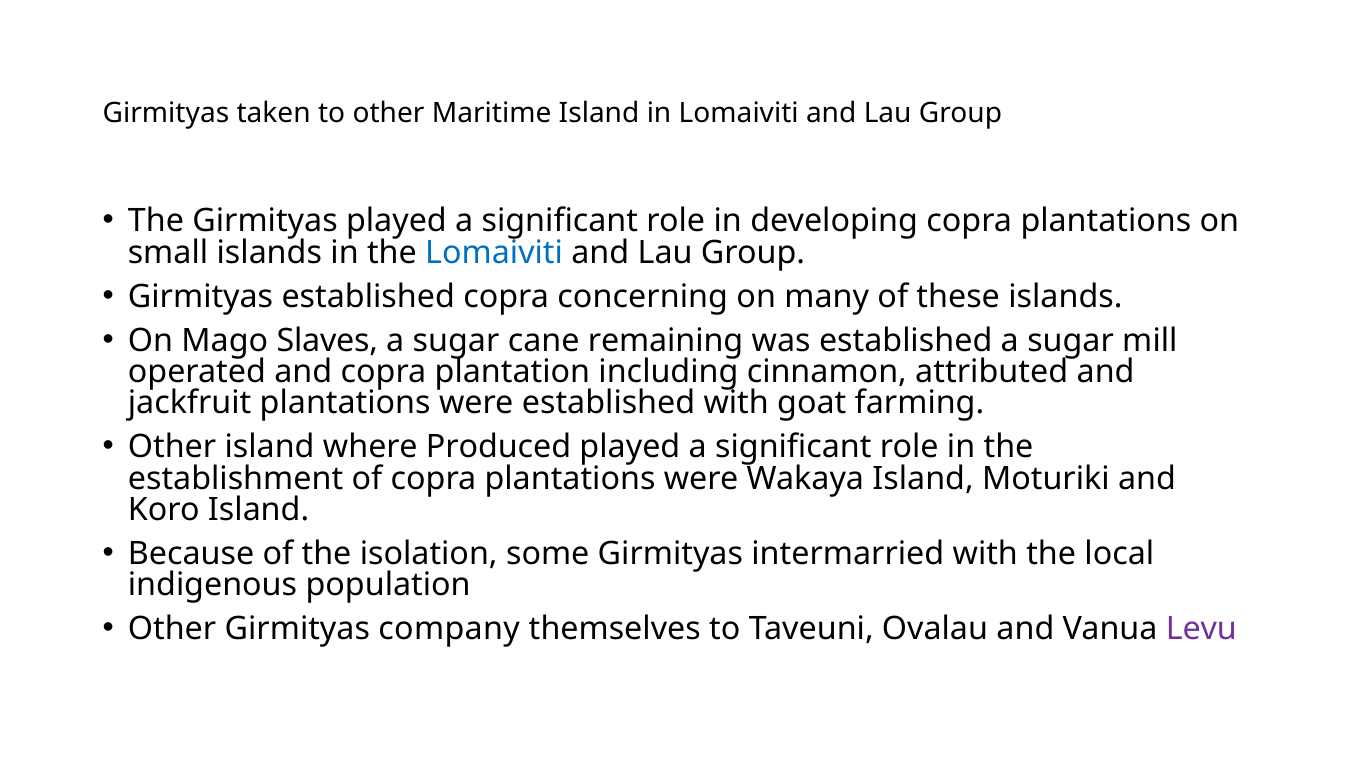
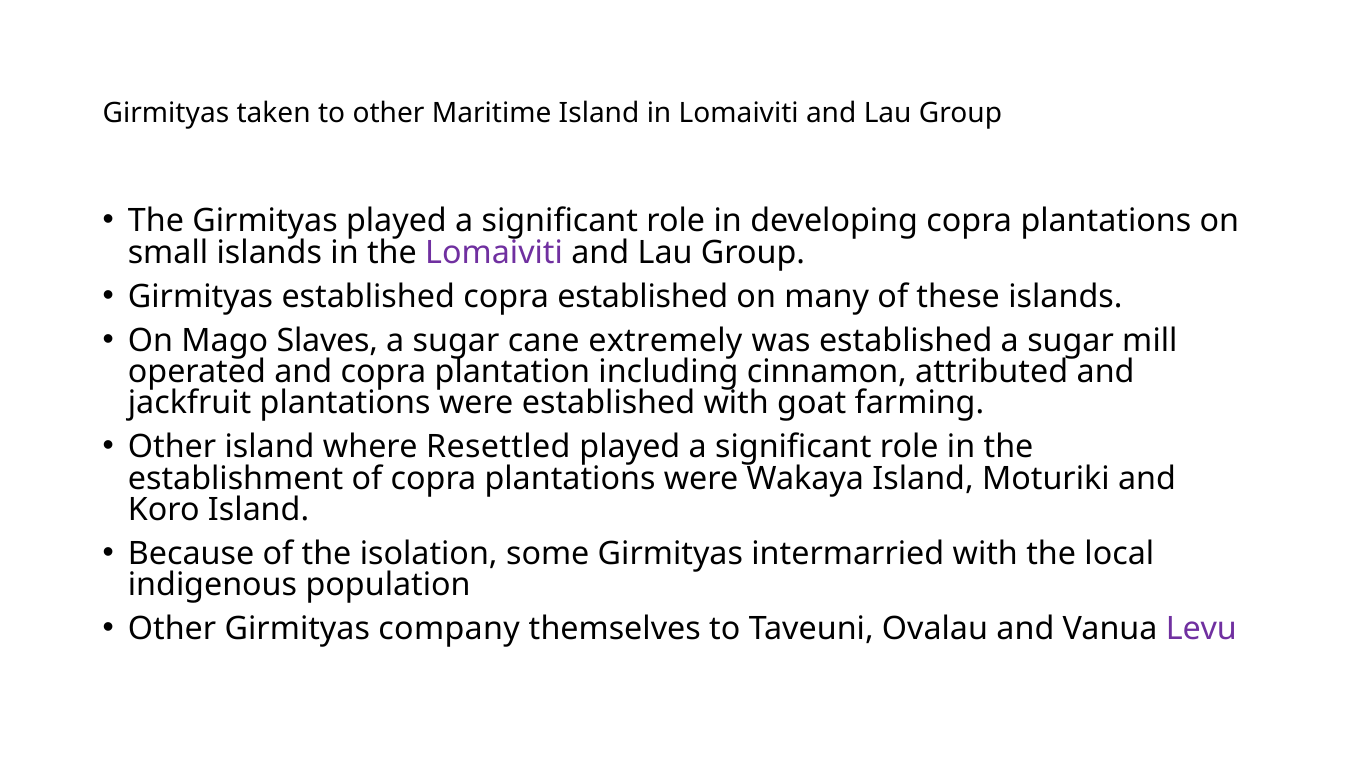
Lomaiviti at (494, 253) colour: blue -> purple
copra concerning: concerning -> established
remaining: remaining -> extremely
Produced: Produced -> Resettled
